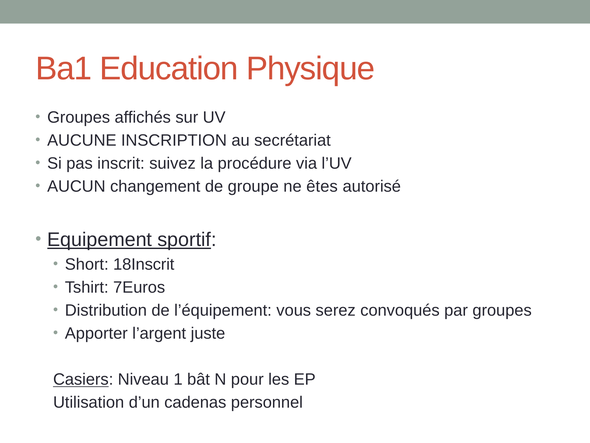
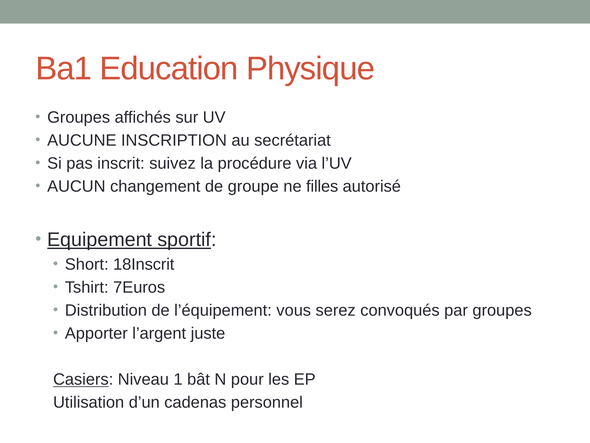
êtes: êtes -> filles
